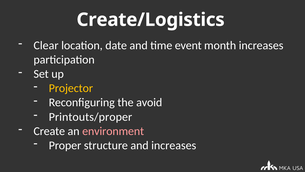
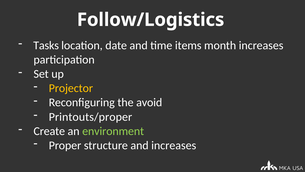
Create/Logistics: Create/Logistics -> Follow/Logistics
Clear: Clear -> Tasks
event: event -> items
environment colour: pink -> light green
